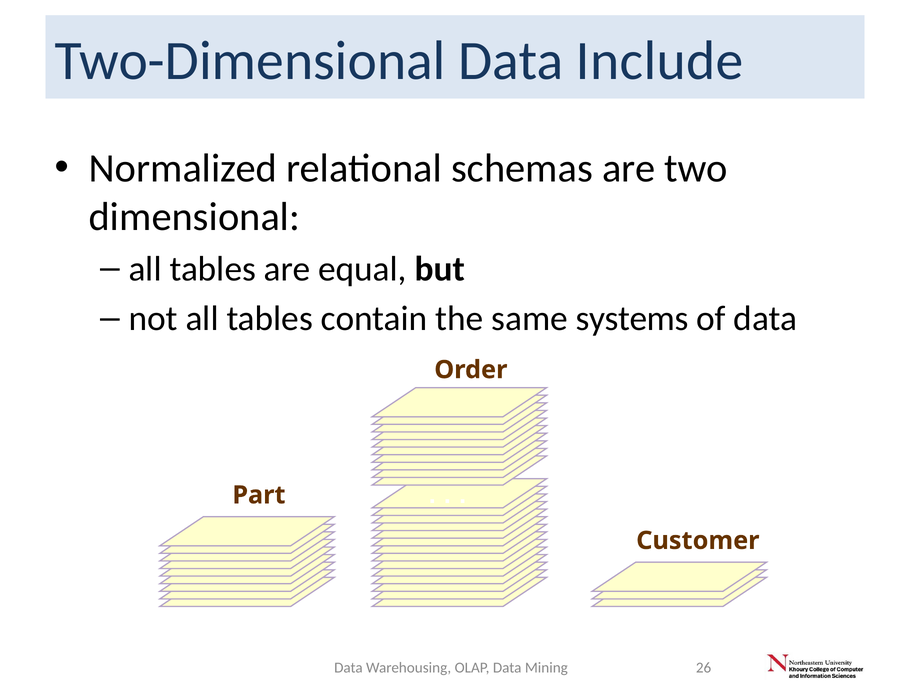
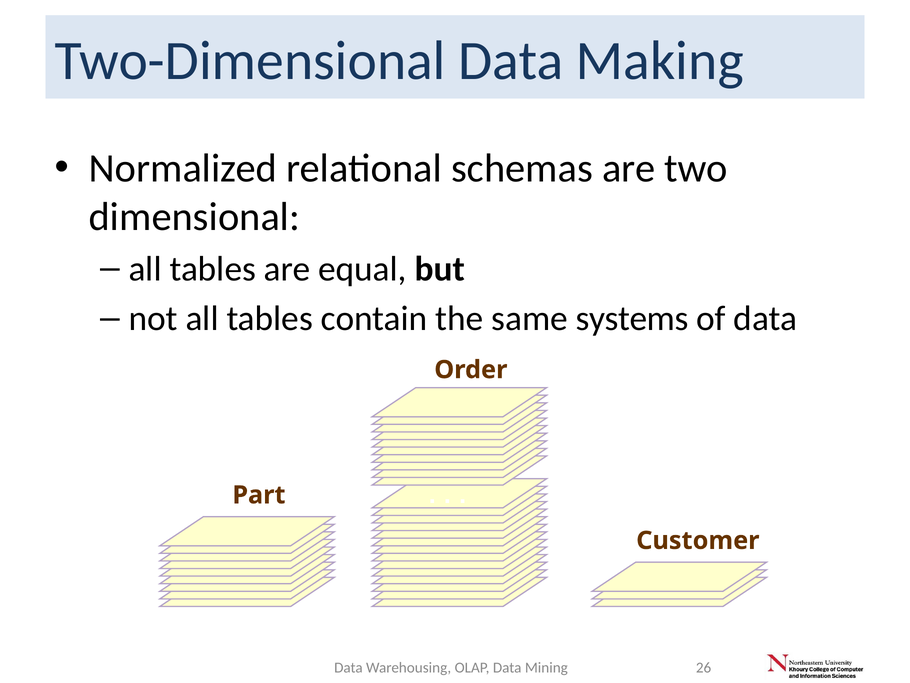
Include: Include -> Making
